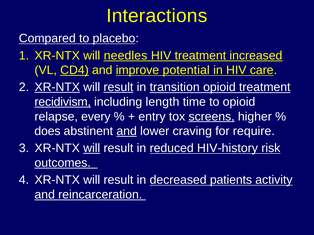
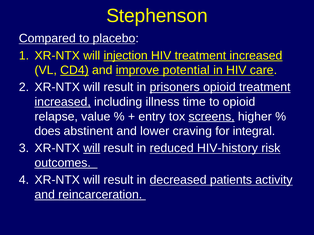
Interactions: Interactions -> Stephenson
needles: needles -> injection
XR-NTX at (57, 87) underline: present -> none
result at (118, 87) underline: present -> none
transition: transition -> prisoners
recidivism at (63, 102): recidivism -> increased
length: length -> illness
every: every -> value
and at (127, 131) underline: present -> none
require: require -> integral
